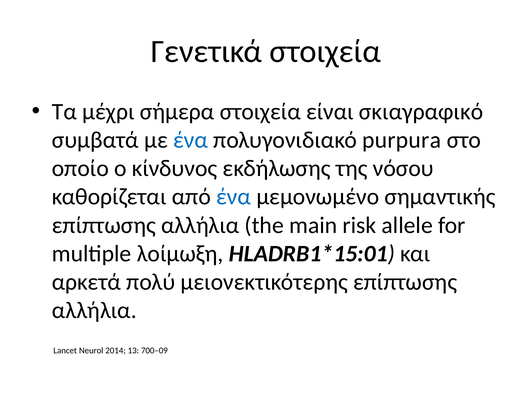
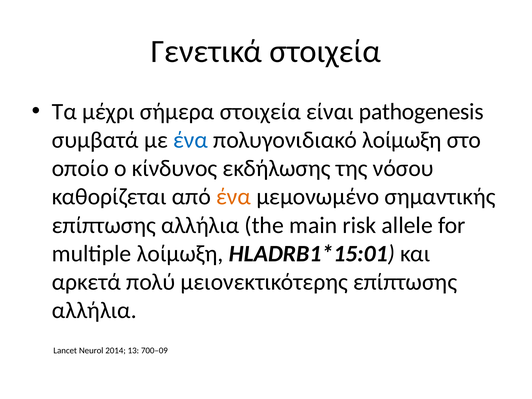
σκιαγραφικό: σκιαγραφικό -> pathogenesis
πολυγονιδιακό purpura: purpura -> λοίμωξη
ένα at (234, 197) colour: blue -> orange
